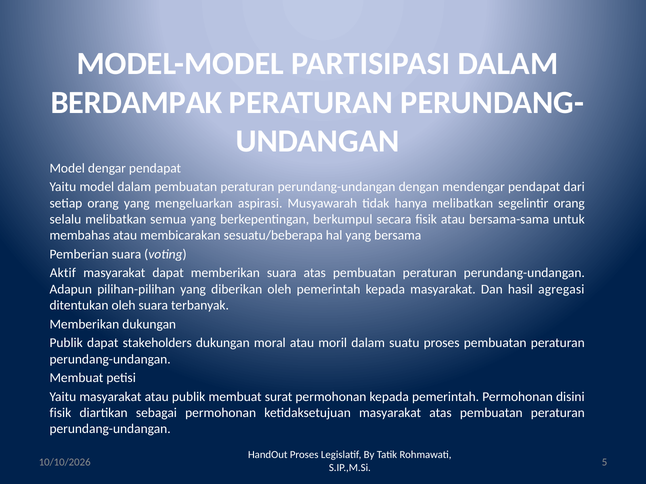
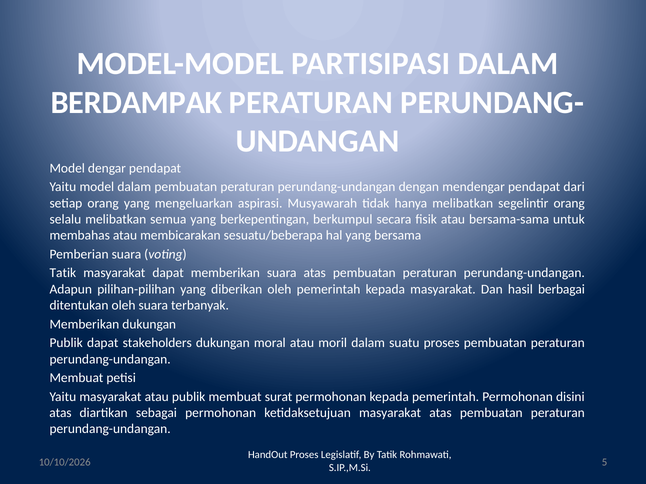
Aktif at (63, 273): Aktif -> Tatik
agregasi: agregasi -> berbagai
fisik at (60, 413): fisik -> atas
